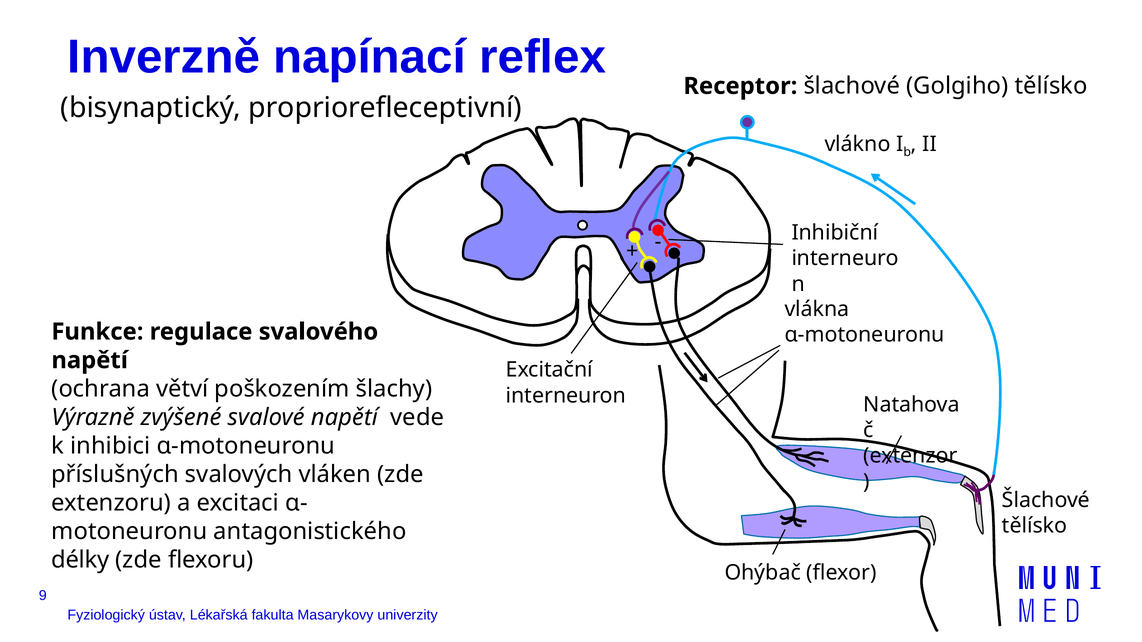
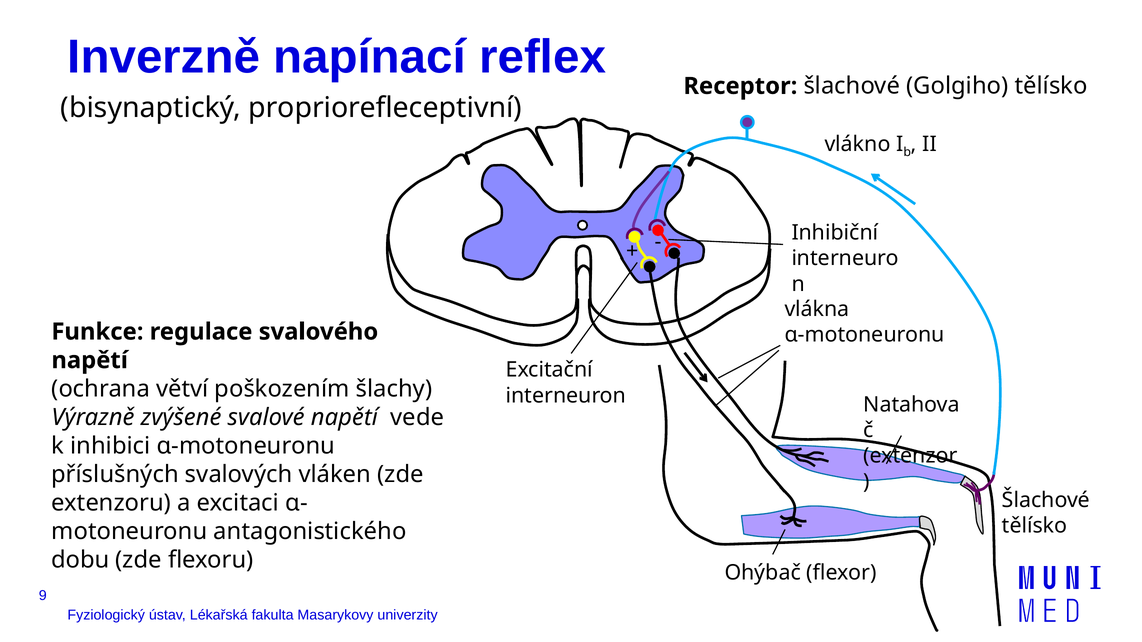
délky: délky -> dobu
